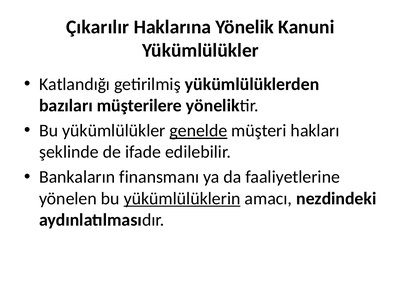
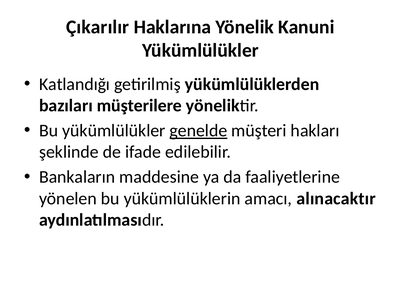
finansmanı: finansmanı -> maddesine
yükümlülüklerin underline: present -> none
nezdindeki: nezdindeki -> alınacaktır
